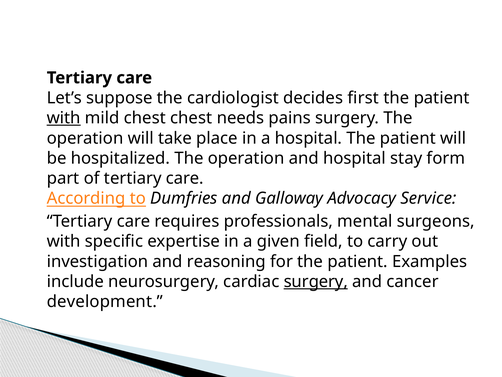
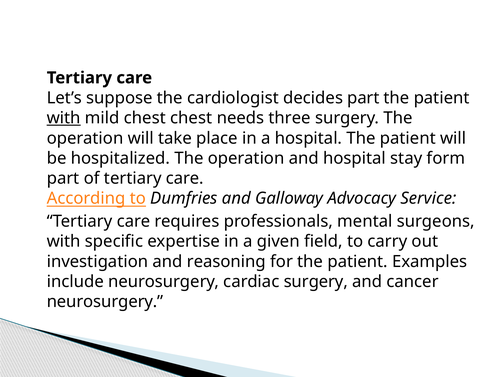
decides first: first -> part
pains: pains -> three
surgery at (316, 281) underline: present -> none
development at (105, 301): development -> neurosurgery
